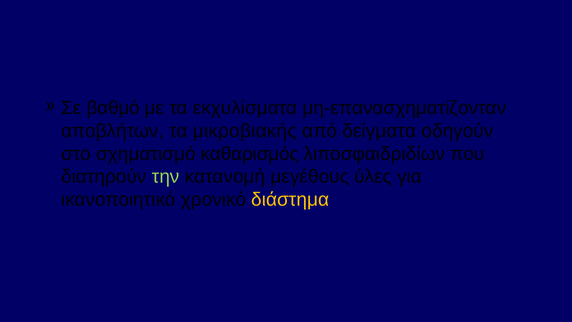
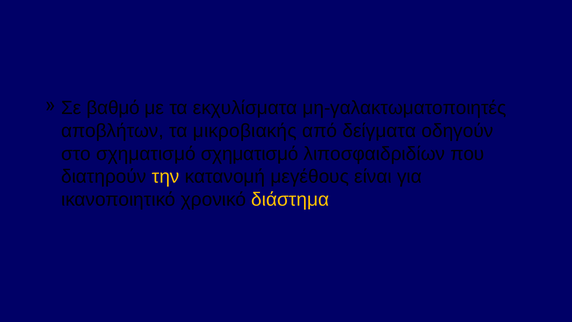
μη-επανασχηματίζονταν: μη-επανασχηματίζονταν -> μη-γαλακτωματοποιητές
σχηματισμό καθαρισμός: καθαρισμός -> σχηματισμό
την colour: light green -> yellow
ύλες: ύλες -> είναι
